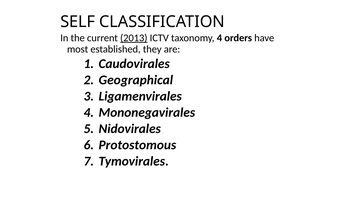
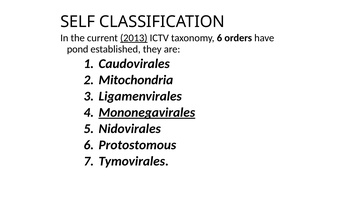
taxonomy 4: 4 -> 6
most: most -> pond
Geographical: Geographical -> Mitochondria
Mononegavirales underline: none -> present
